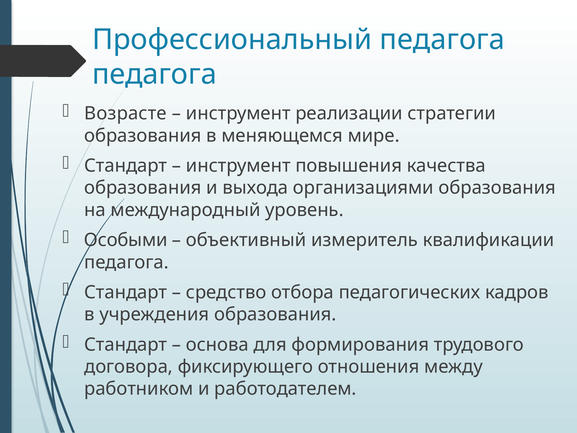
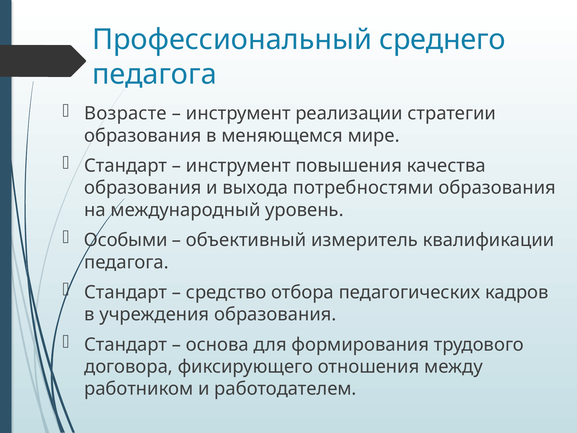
Профессиональный педагога: педагога -> среднего
организациями: организациями -> потребностями
